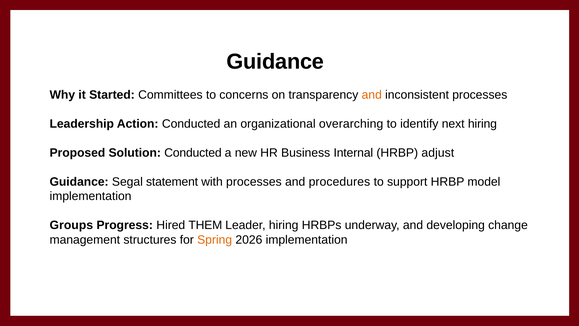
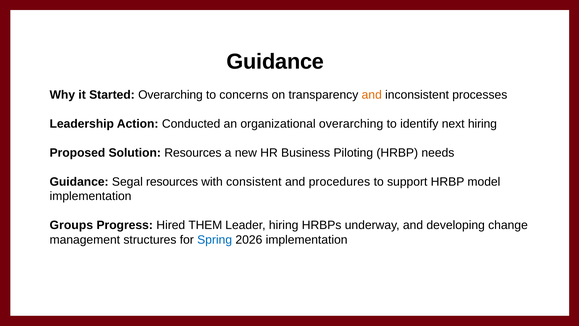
Started Committees: Committees -> Overarching
Solution Conducted: Conducted -> Resources
Internal: Internal -> Piloting
adjust: adjust -> needs
Segal statement: statement -> resources
with processes: processes -> consistent
Spring colour: orange -> blue
